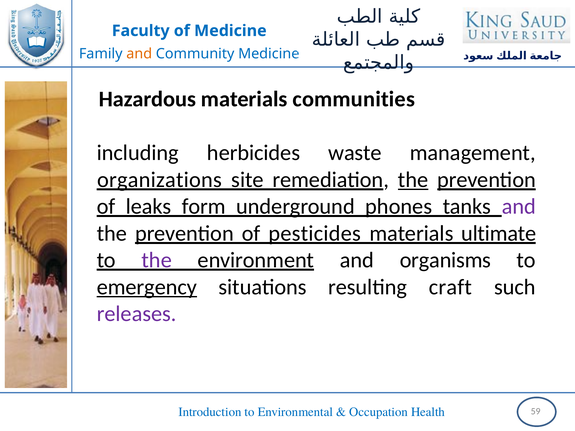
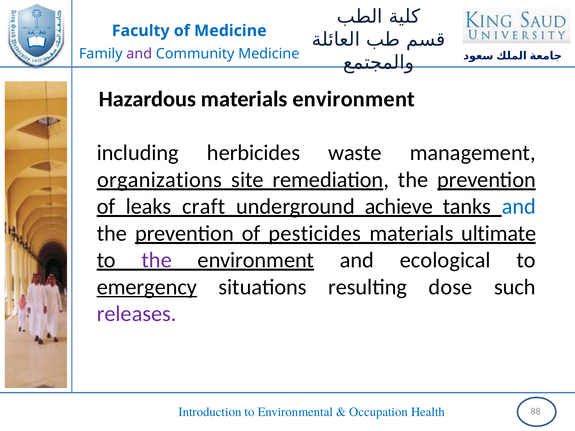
and at (139, 54) colour: orange -> purple
materials communities: communities -> environment
the at (413, 180) underline: present -> none
form: form -> craft
phones: phones -> achieve
and at (519, 207) colour: purple -> blue
organisms: organisms -> ecological
craft: craft -> dose
59: 59 -> 88
